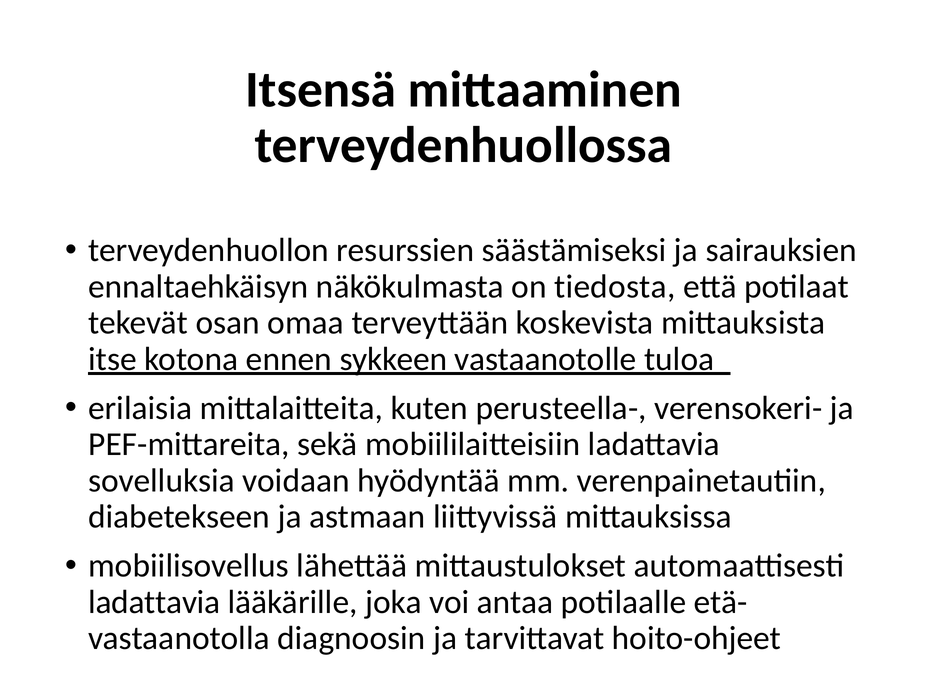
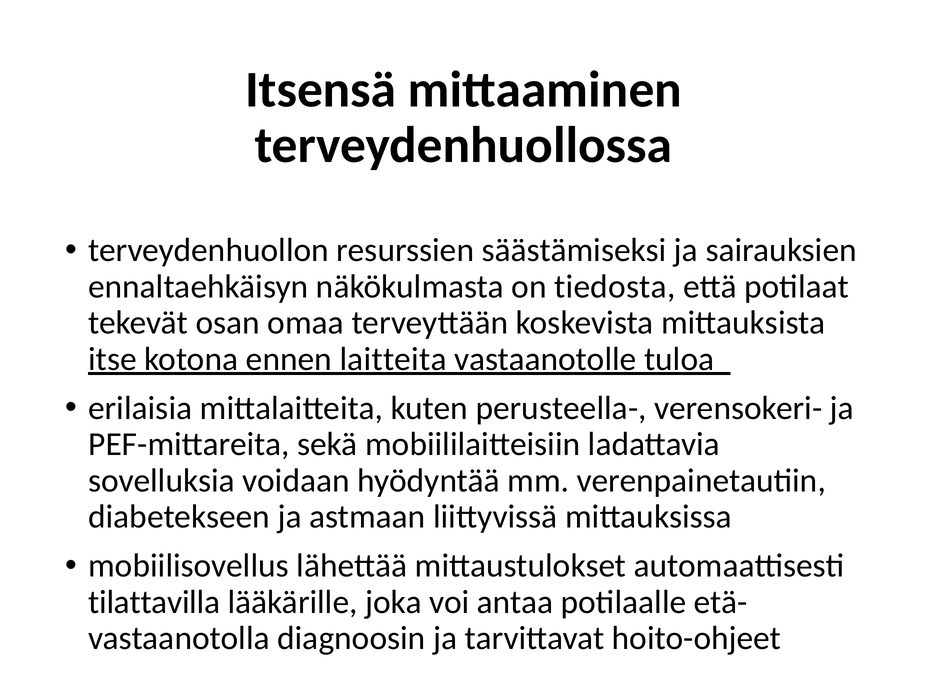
sykkeen: sykkeen -> laitteita
ladattavia at (154, 602): ladattavia -> tilattavilla
